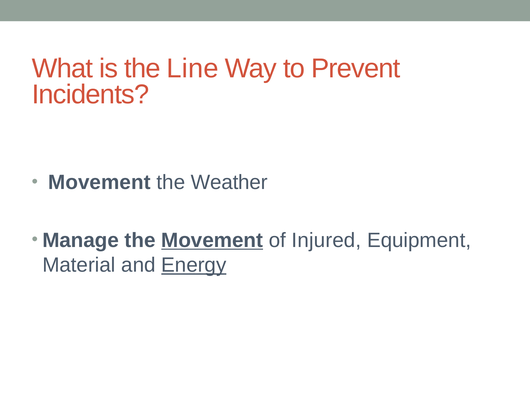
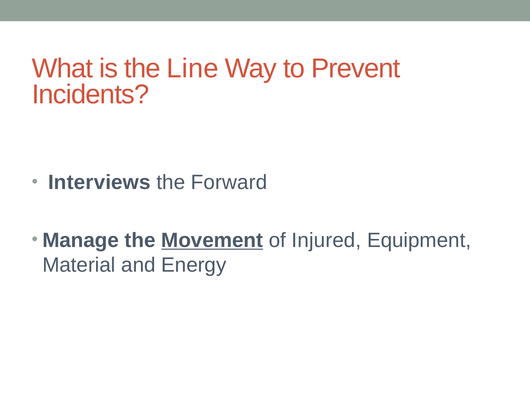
Movement at (99, 182): Movement -> Interviews
Weather: Weather -> Forward
Energy underline: present -> none
